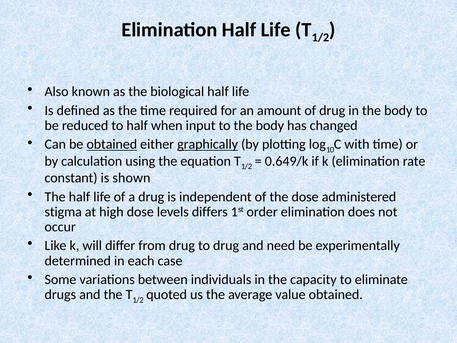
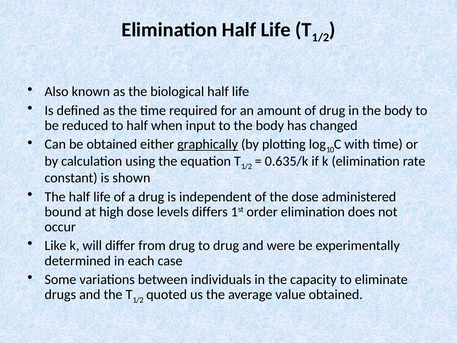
obtained at (112, 144) underline: present -> none
0.649/k: 0.649/k -> 0.635/k
stigma: stigma -> bound
need: need -> were
